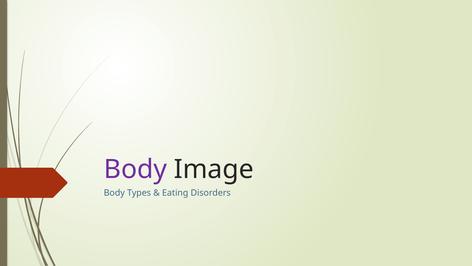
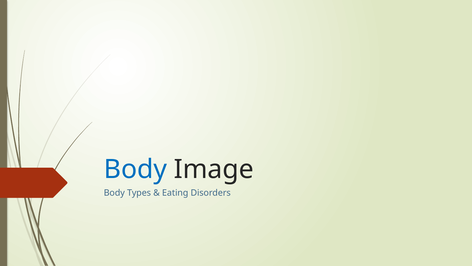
Body at (135, 169) colour: purple -> blue
